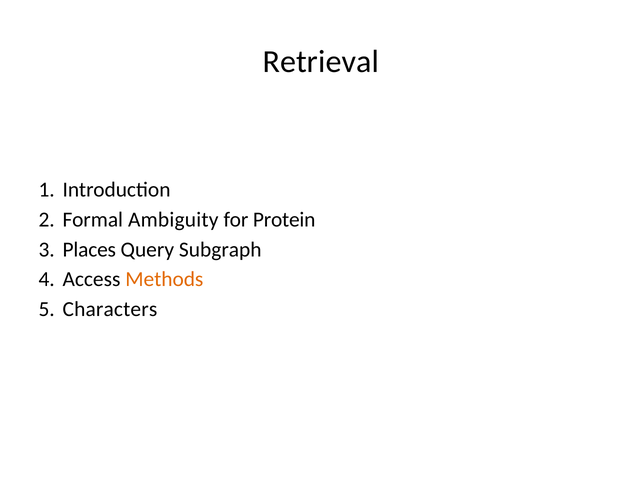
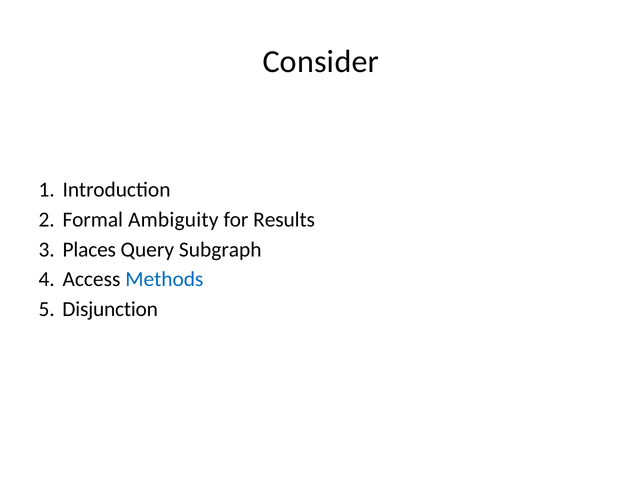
Retrieval: Retrieval -> Consider
Protein: Protein -> Results
Methods colour: orange -> blue
Characters: Characters -> Disjunction
